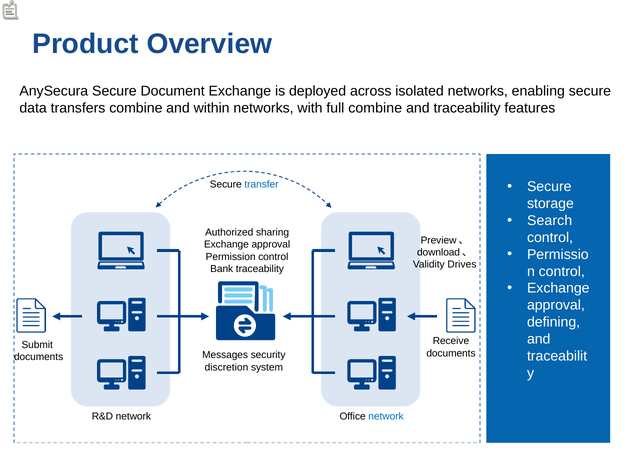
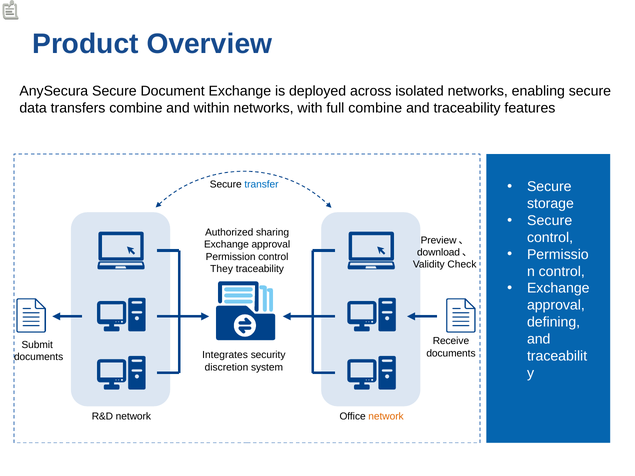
Search at (550, 221): Search -> Secure
Drives: Drives -> Check
Bank: Bank -> They
Messages: Messages -> Integrates
network at (386, 417) colour: blue -> orange
